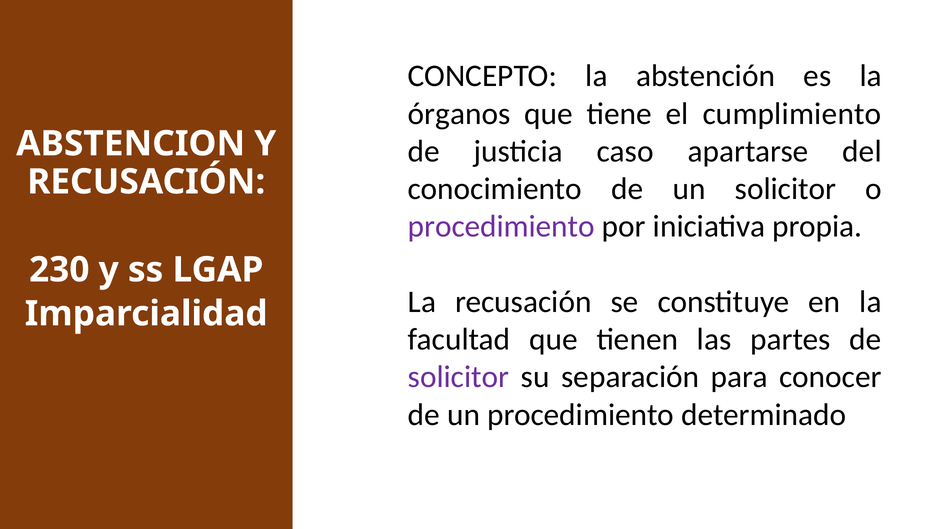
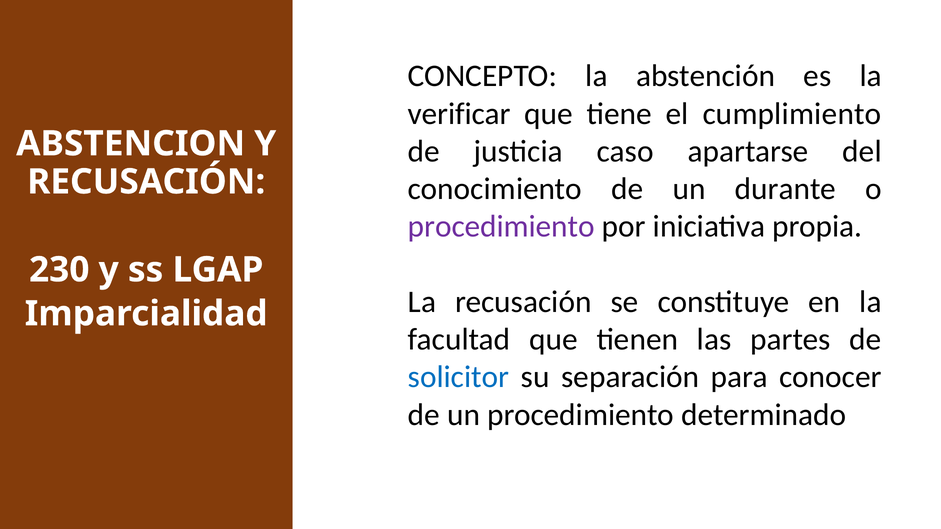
órganos: órganos -> verificar
un solicitor: solicitor -> durante
solicitor at (459, 377) colour: purple -> blue
